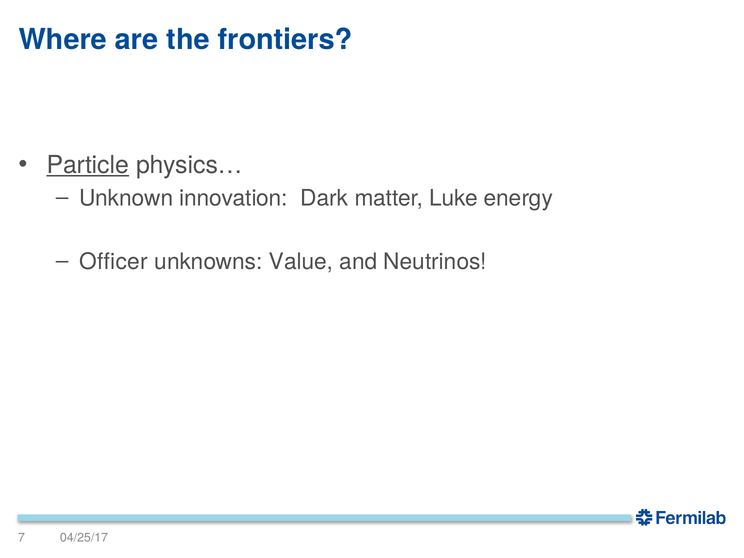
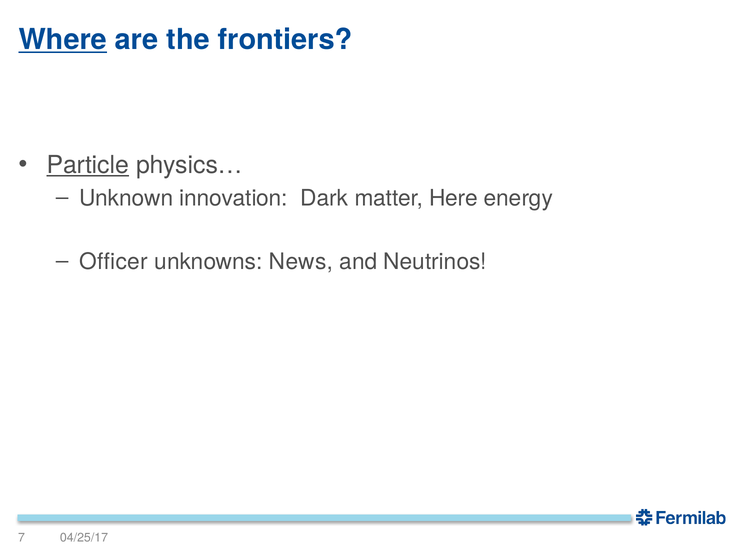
Where underline: none -> present
Luke: Luke -> Here
Value: Value -> News
